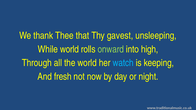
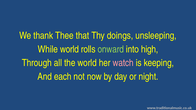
gavest: gavest -> doings
watch colour: light blue -> pink
fresh: fresh -> each
